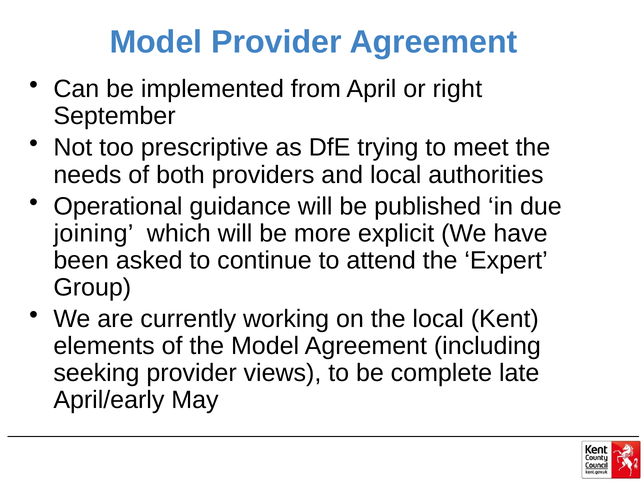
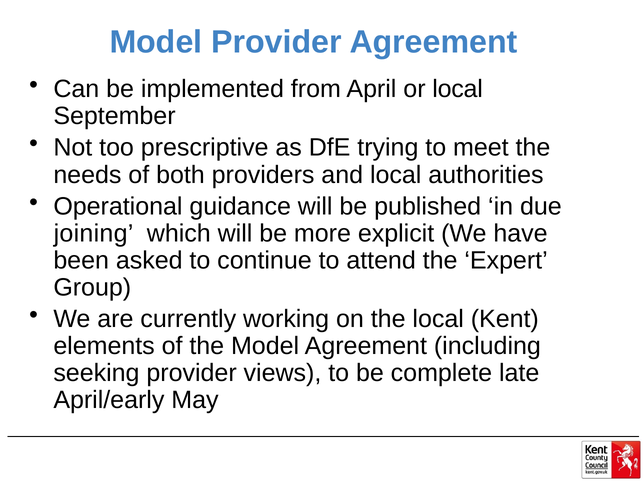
or right: right -> local
